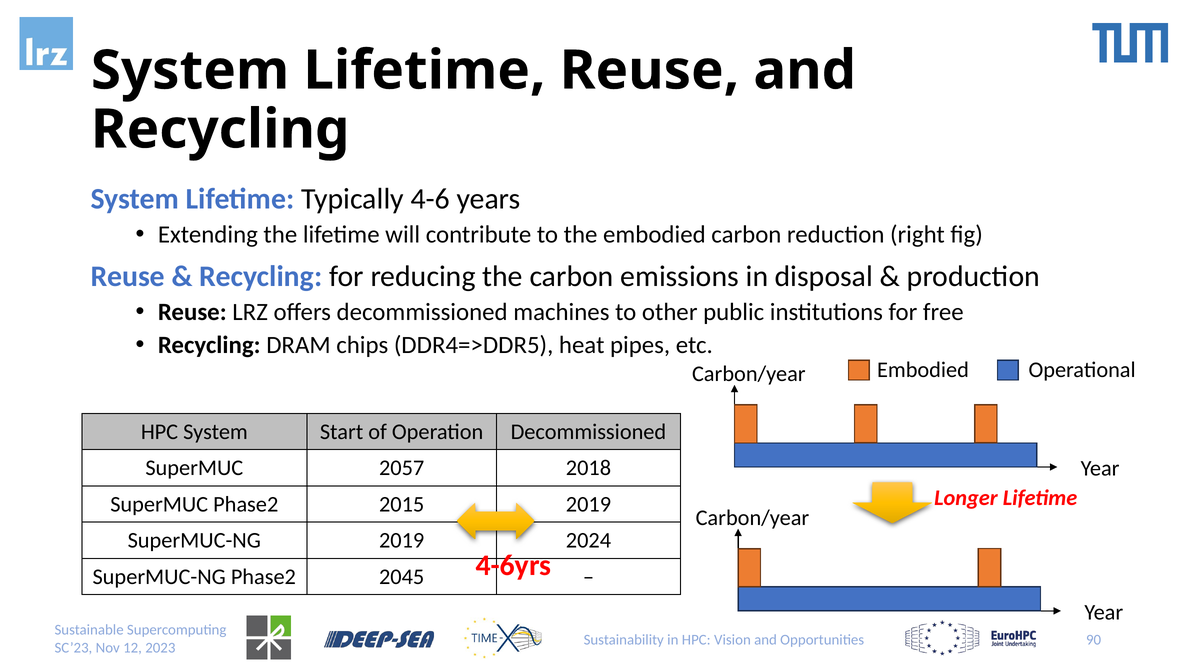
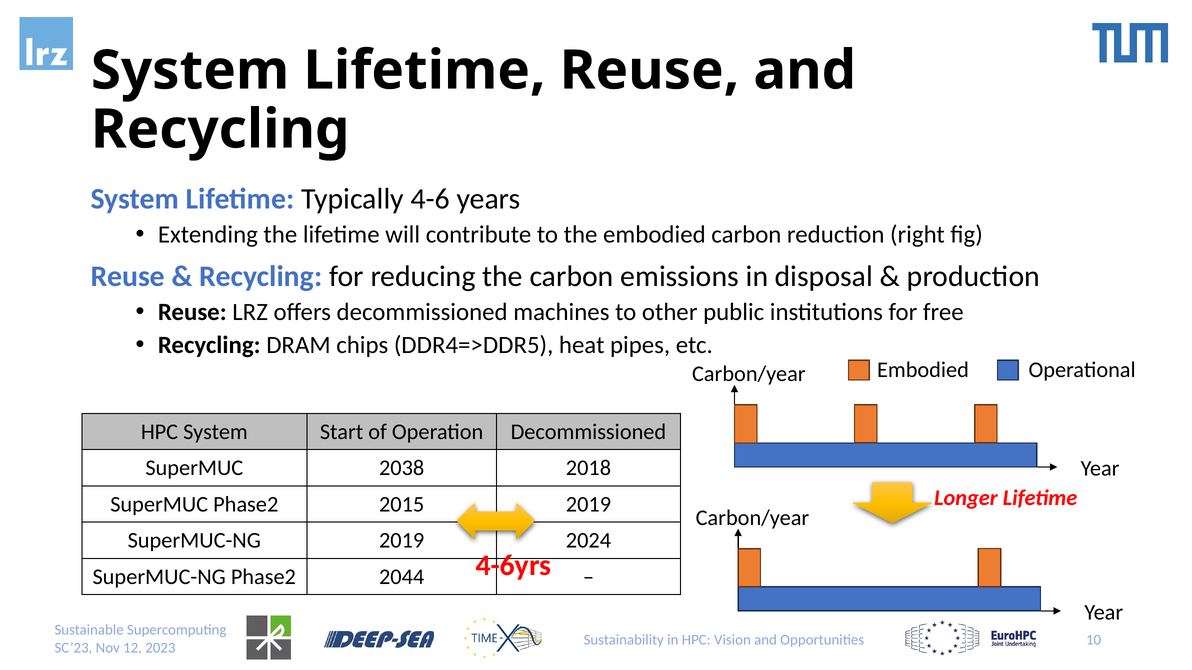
2057: 2057 -> 2038
2045: 2045 -> 2044
90: 90 -> 10
